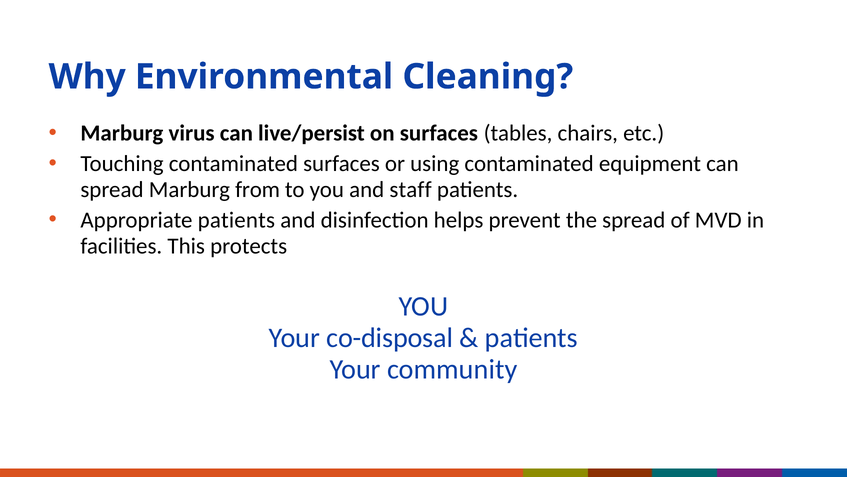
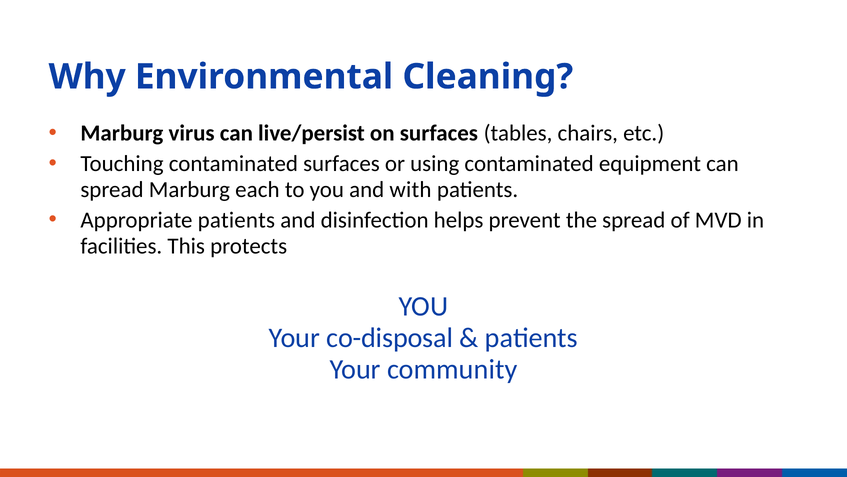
from: from -> each
staff: staff -> with
